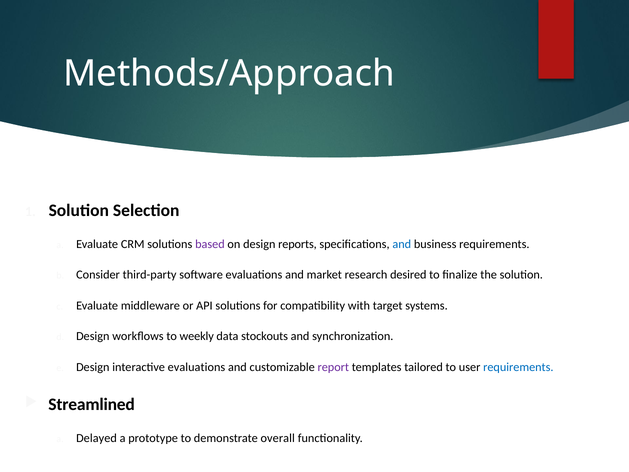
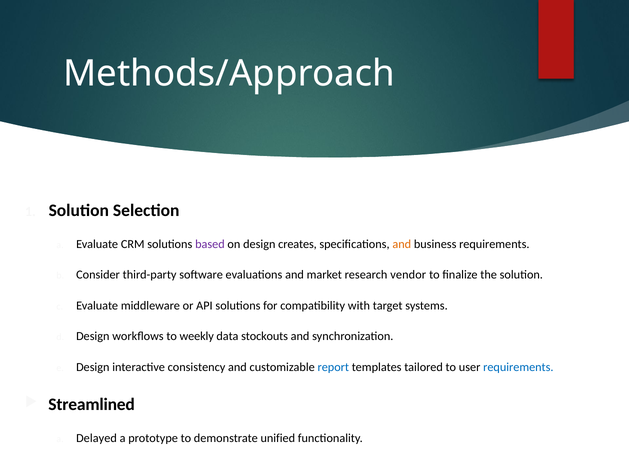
reports: reports -> creates
and at (402, 244) colour: blue -> orange
desired: desired -> vendor
interactive evaluations: evaluations -> consistency
report colour: purple -> blue
overall: overall -> unified
